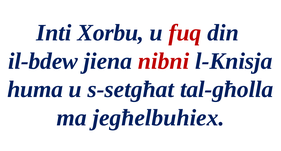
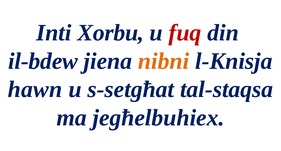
nibni colour: red -> orange
huma: huma -> hawn
tal-għolla: tal-għolla -> tal-staqsa
